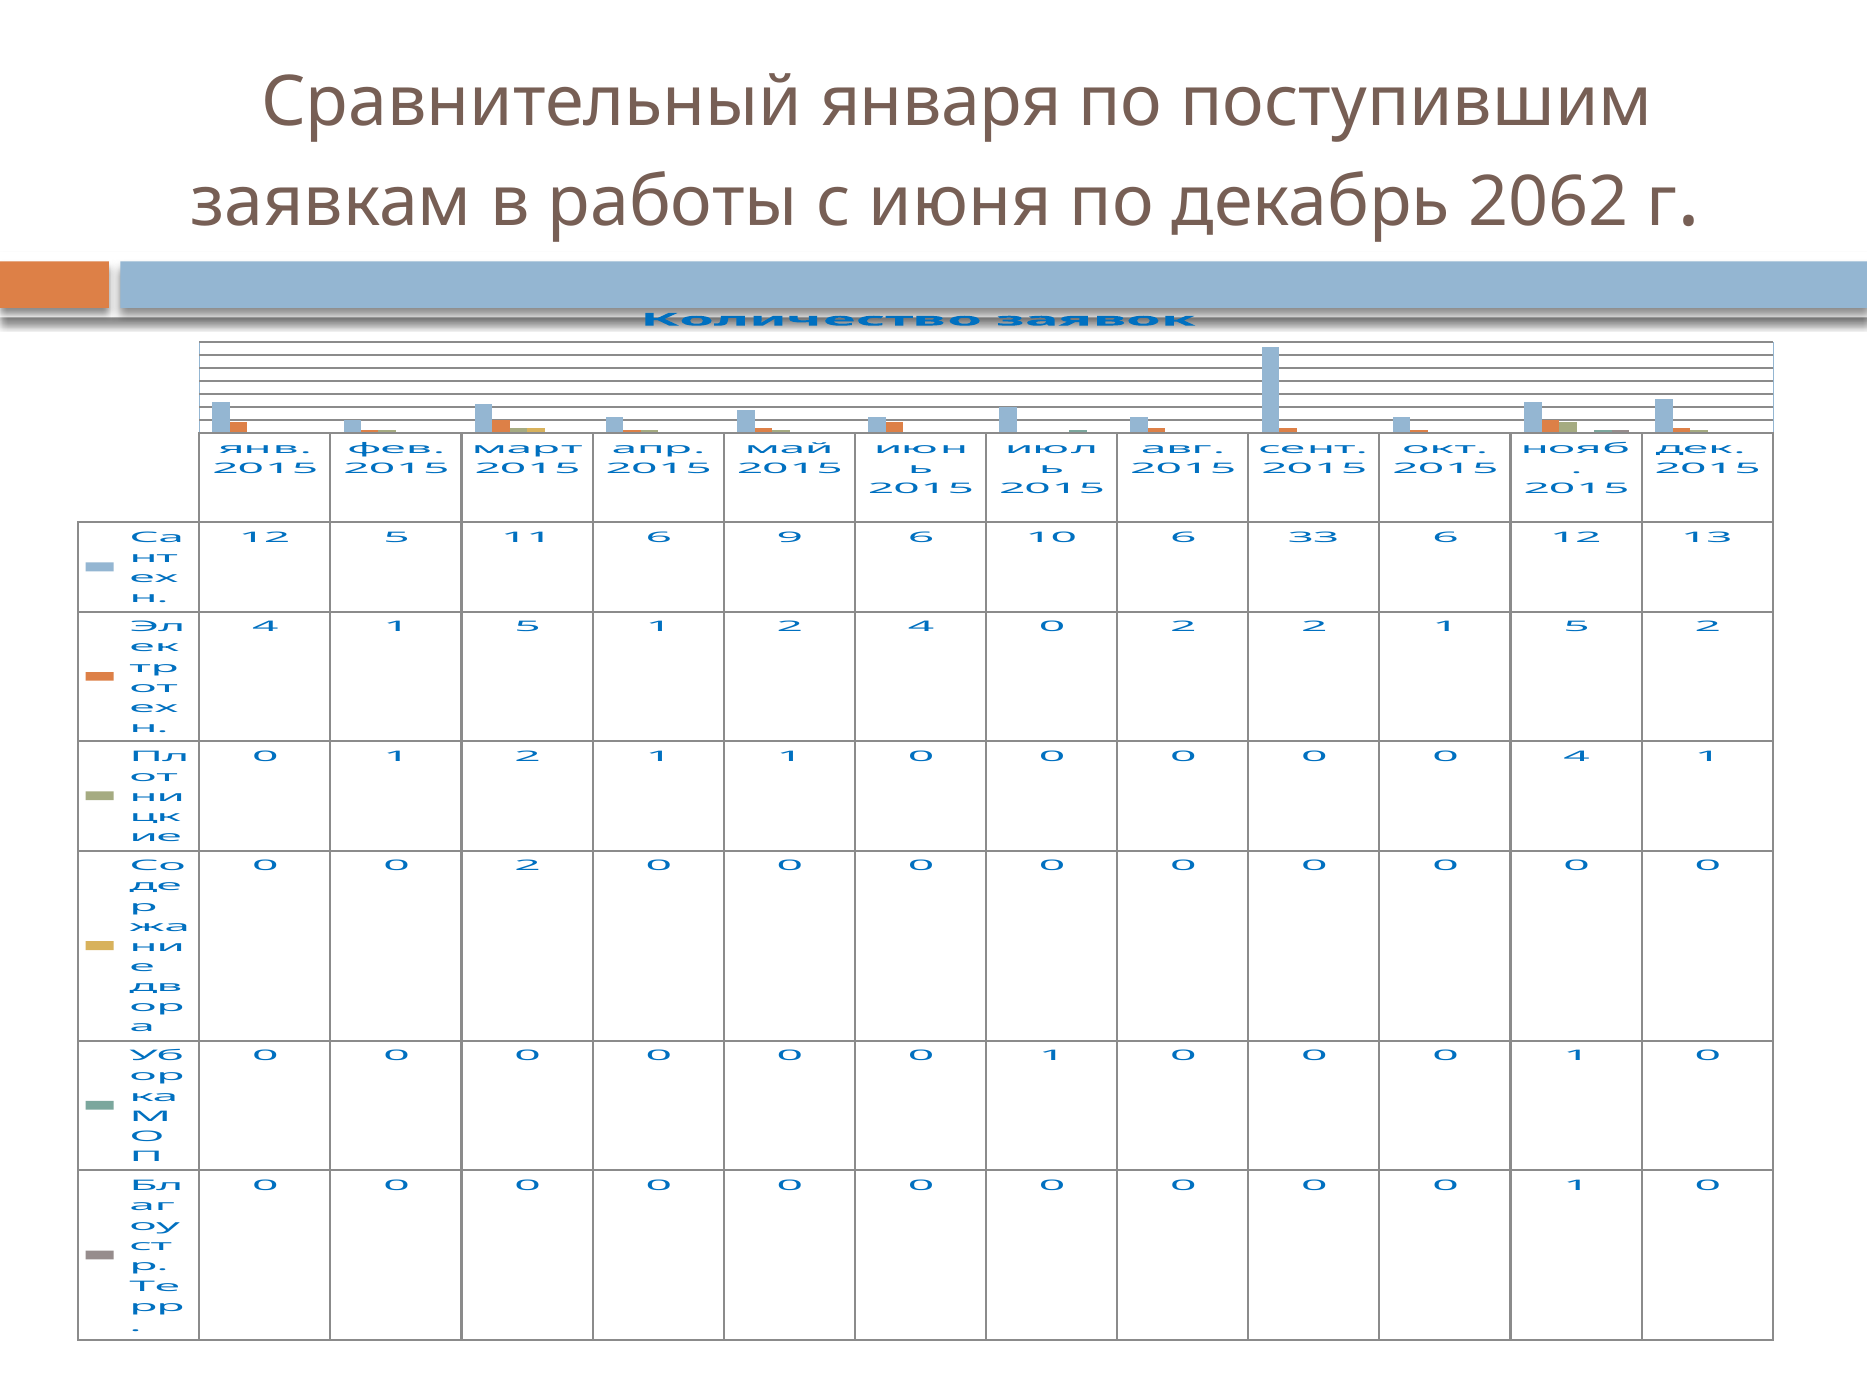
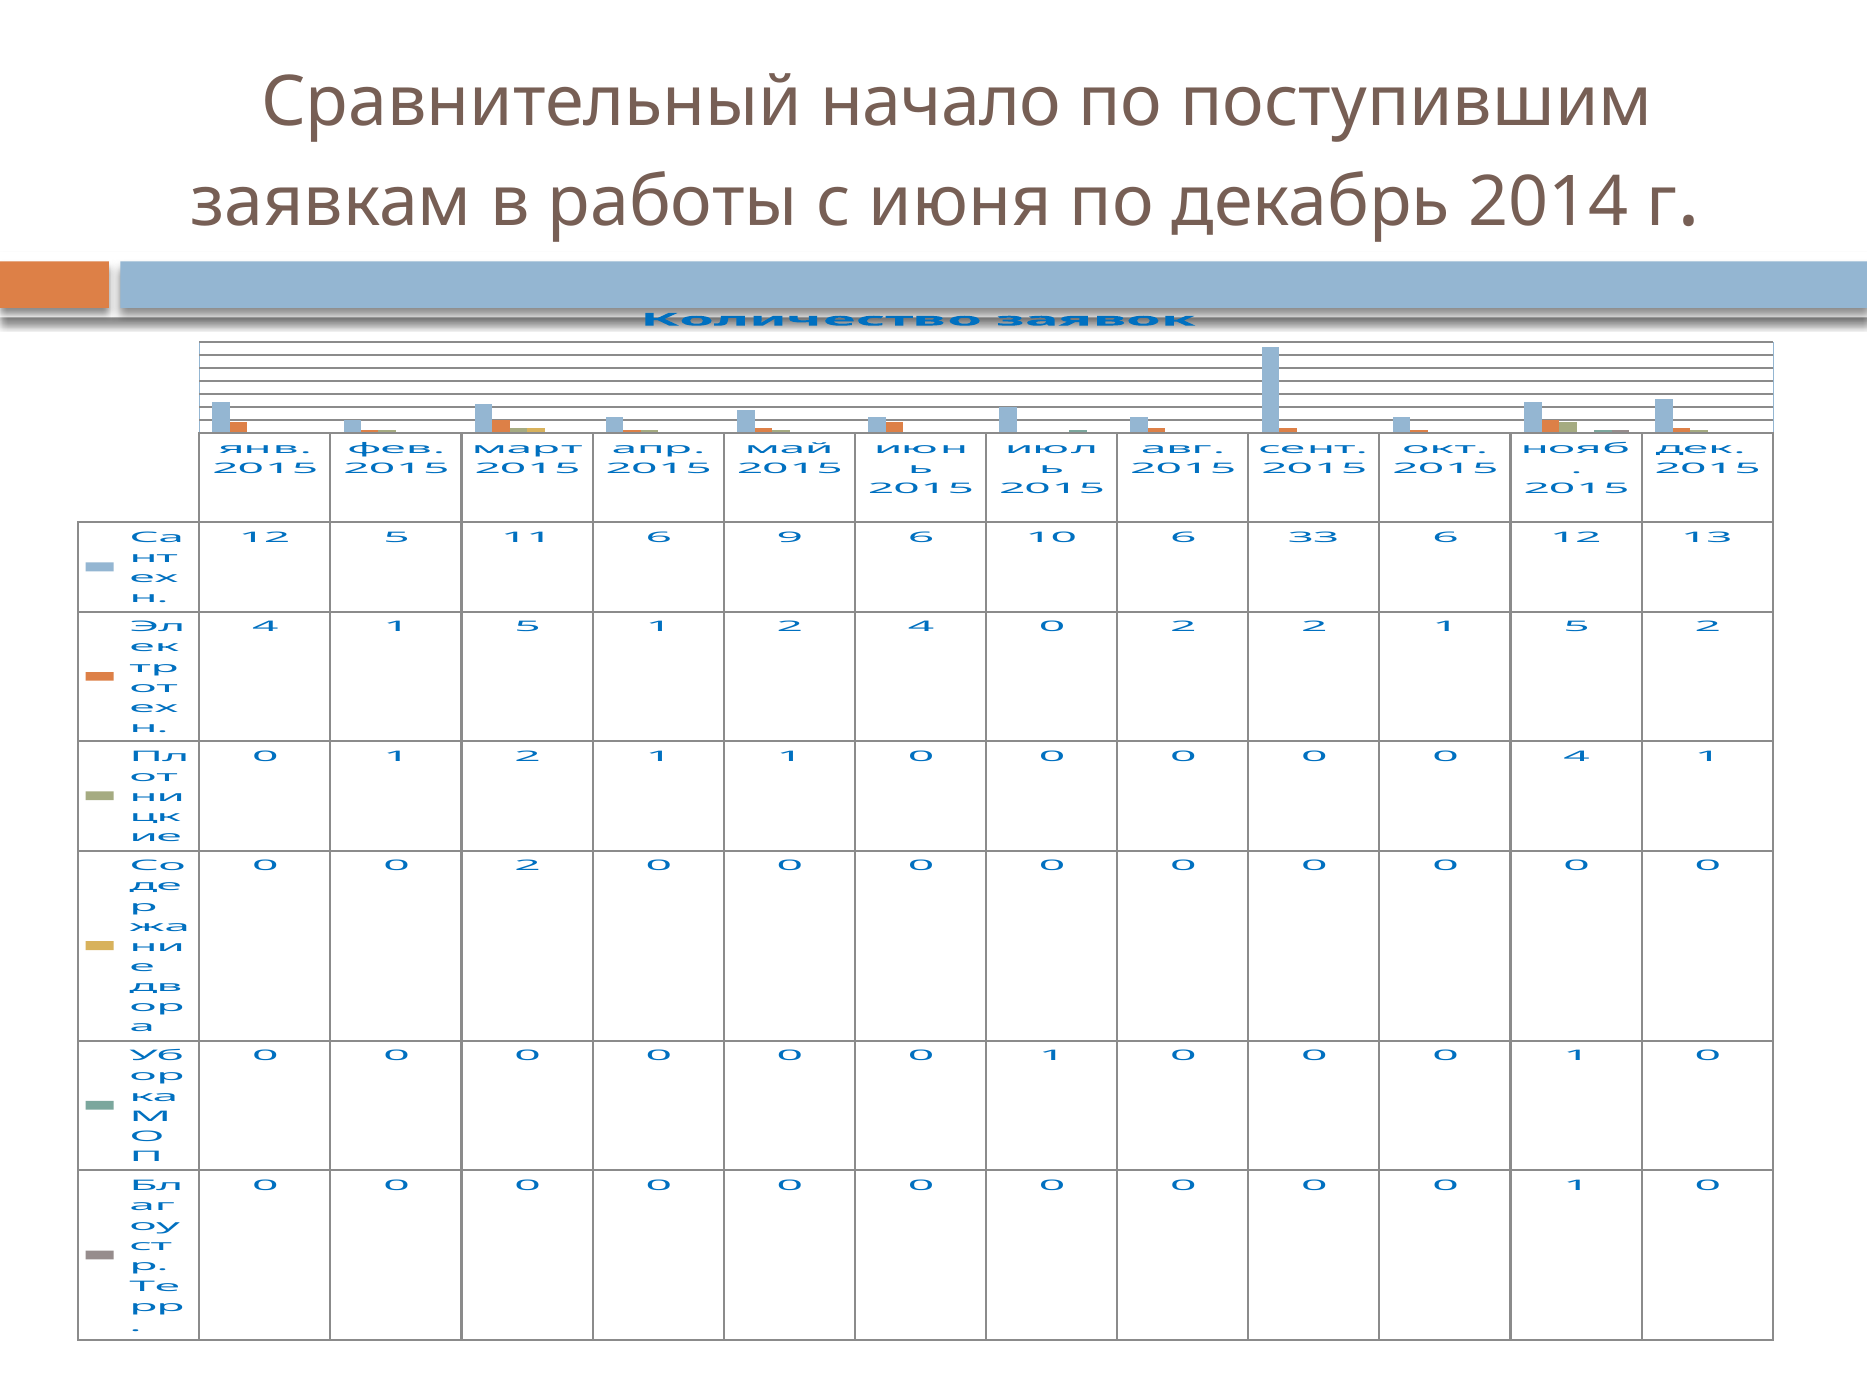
января: января -> начало
2062: 2062 -> 2014
